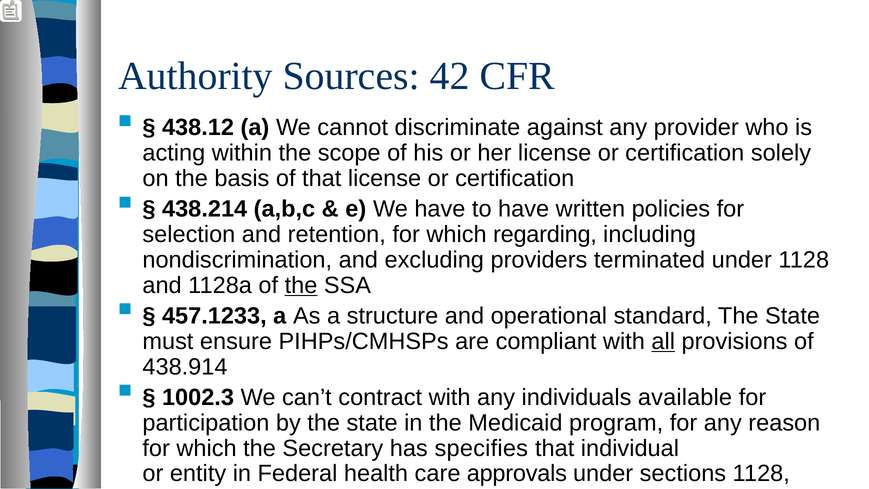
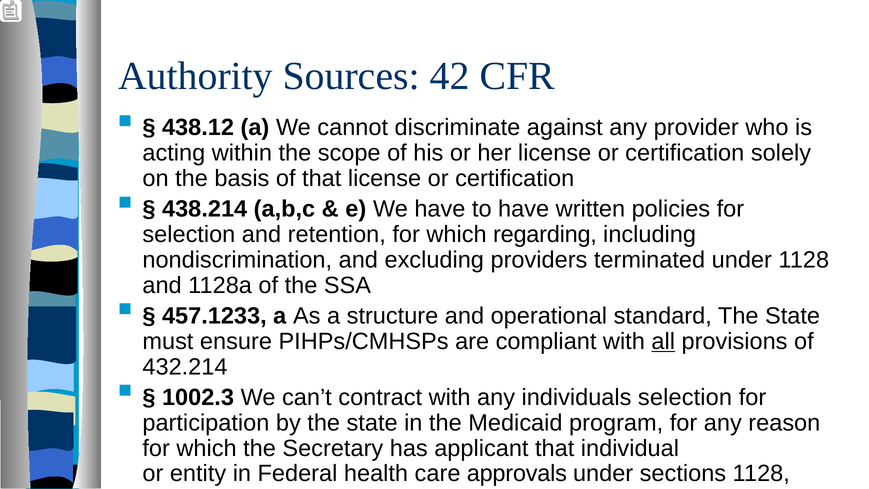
the at (301, 285) underline: present -> none
438.914: 438.914 -> 432.214
individuals available: available -> selection
specifies: specifies -> applicant
